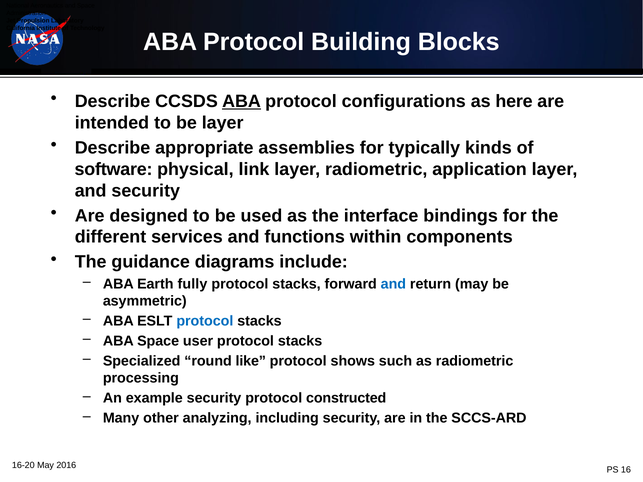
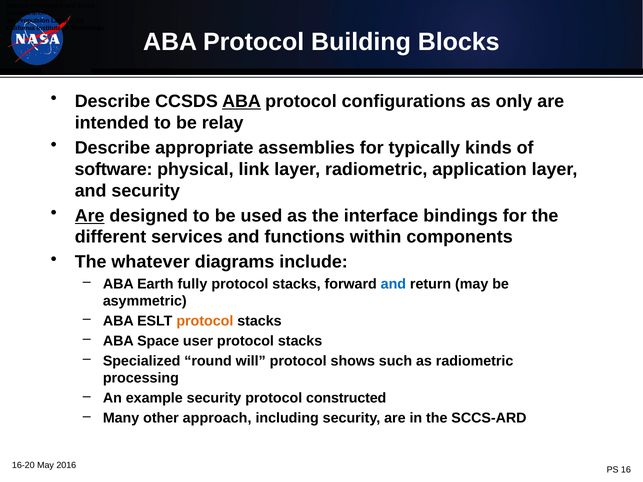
here: here -> only
be layer: layer -> relay
Are at (90, 216) underline: none -> present
guidance: guidance -> whatever
protocol at (205, 321) colour: blue -> orange
like: like -> will
analyzing: analyzing -> approach
